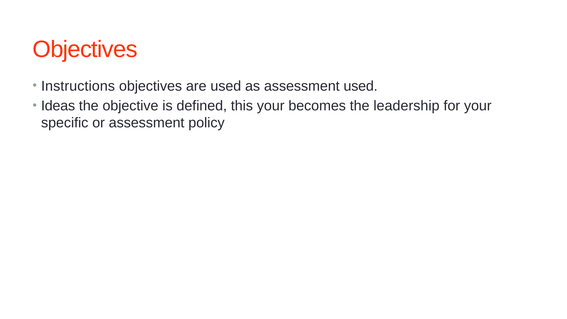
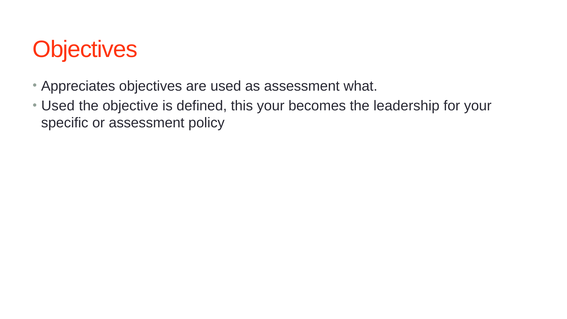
Instructions: Instructions -> Appreciates
assessment used: used -> what
Ideas at (58, 106): Ideas -> Used
